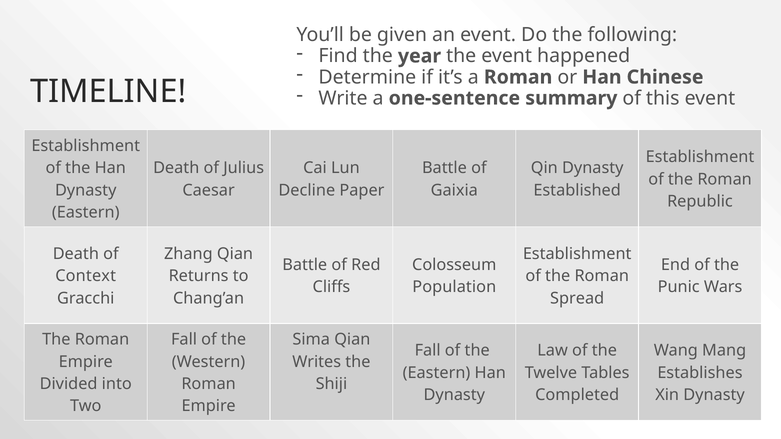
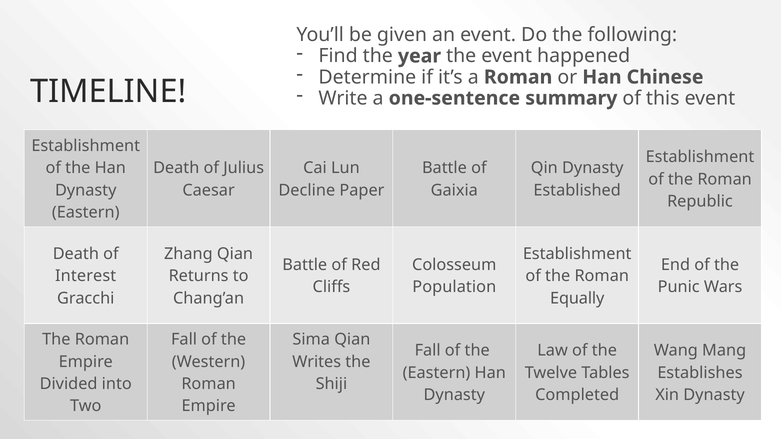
Context: Context -> Interest
Spread: Spread -> Equally
